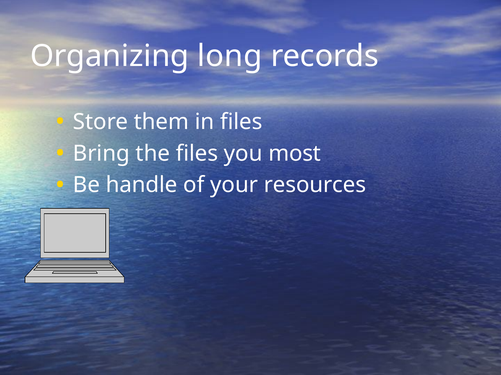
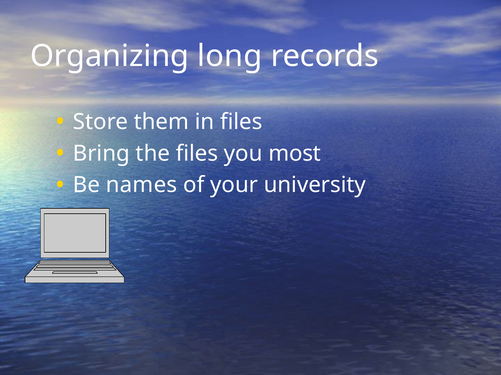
handle: handle -> names
resources: resources -> university
